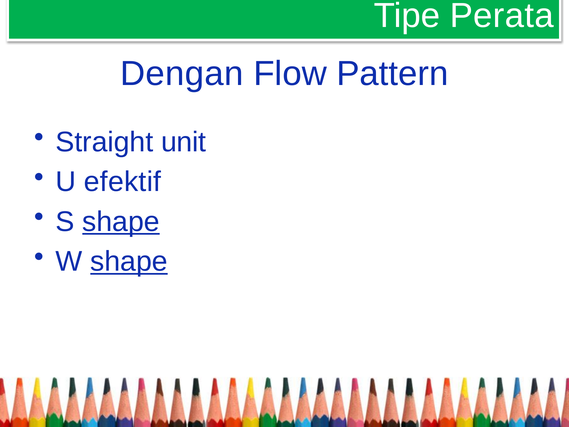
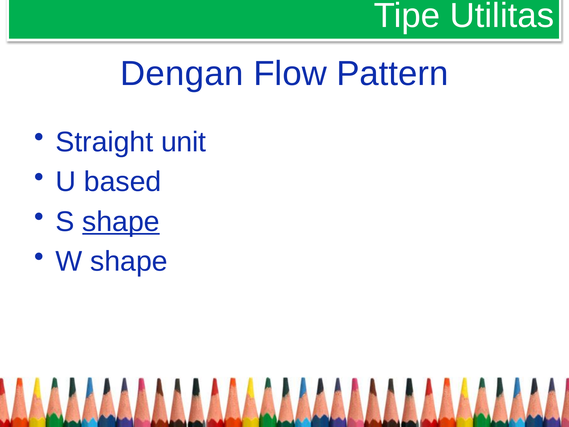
Perata: Perata -> Utilitas
efektif: efektif -> based
shape at (129, 261) underline: present -> none
